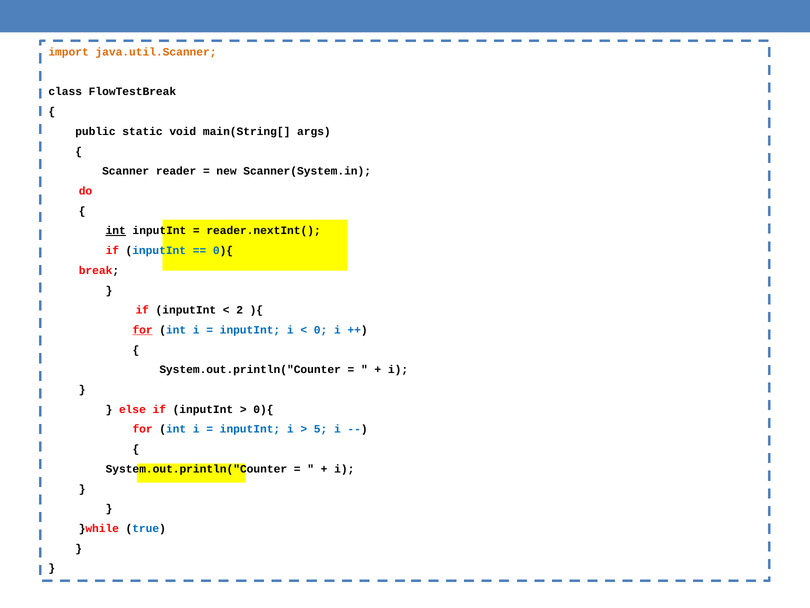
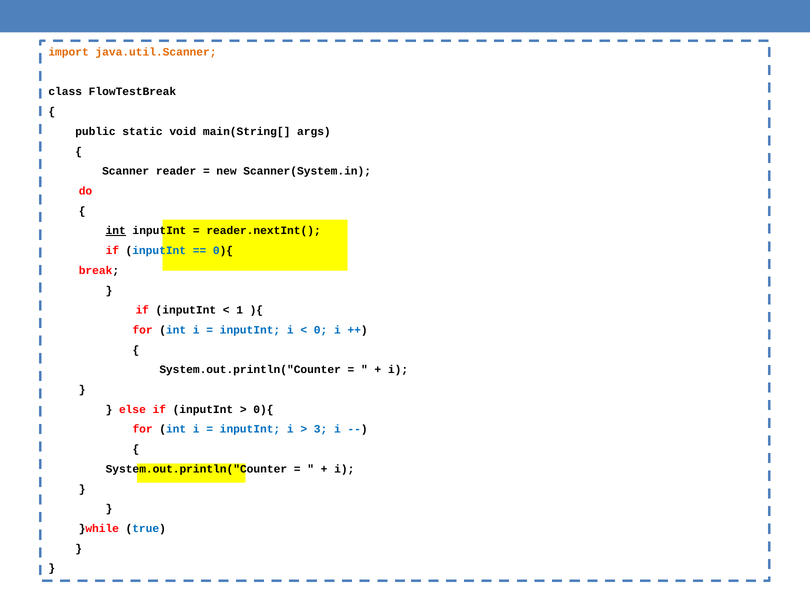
2: 2 -> 1
for at (143, 330) underline: present -> none
5: 5 -> 3
